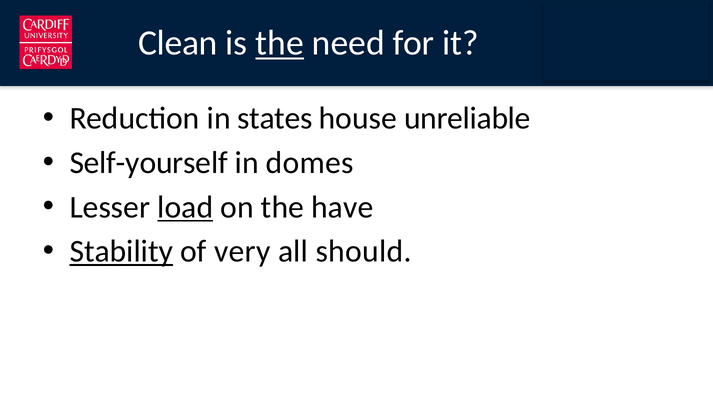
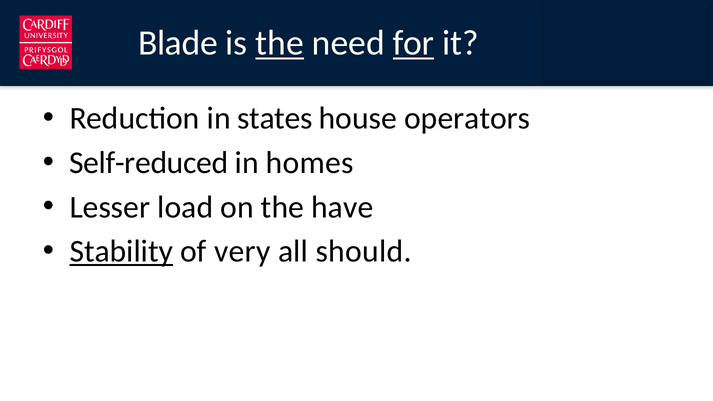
Clean: Clean -> Blade
for underline: none -> present
unreliable: unreliable -> operators
Self-yourself: Self-yourself -> Self-reduced
domes: domes -> homes
load underline: present -> none
